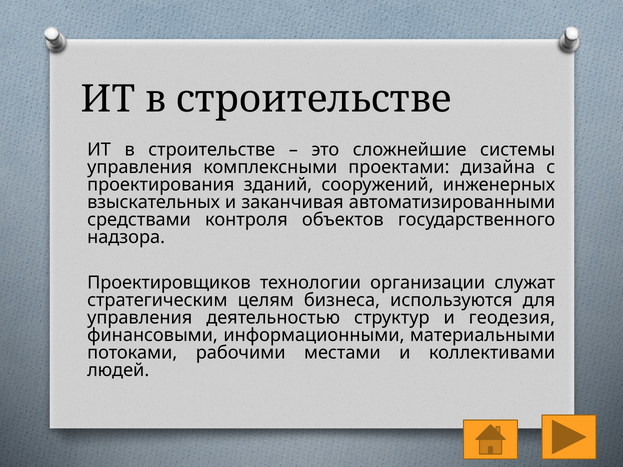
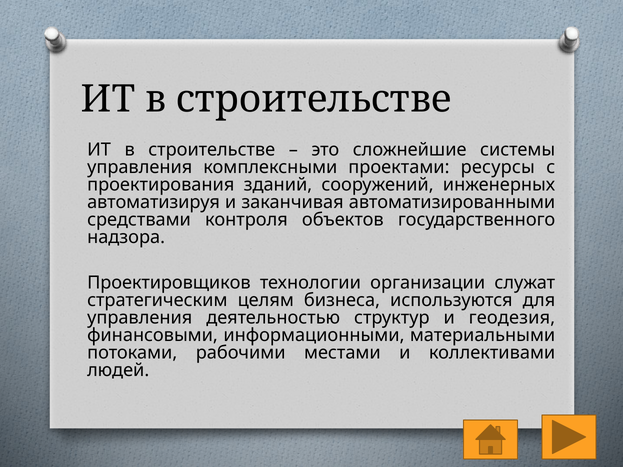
дизайна: дизайна -> ресурсы
взыскательных: взыскательных -> автоматизируя
